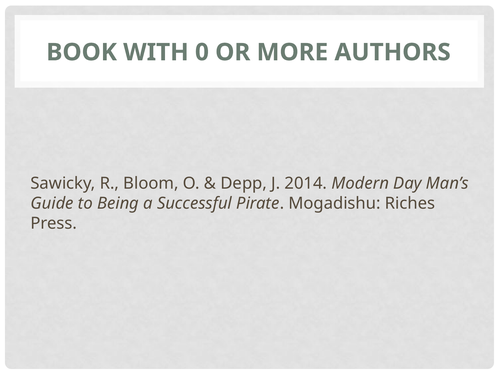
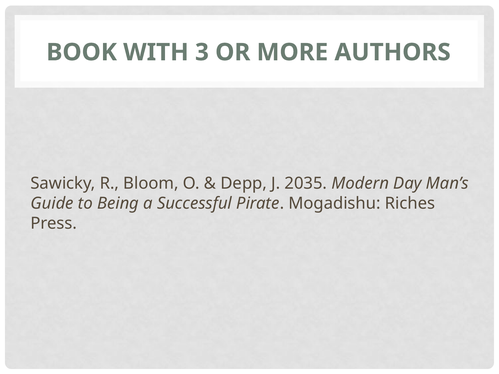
0: 0 -> 3
2014: 2014 -> 2035
